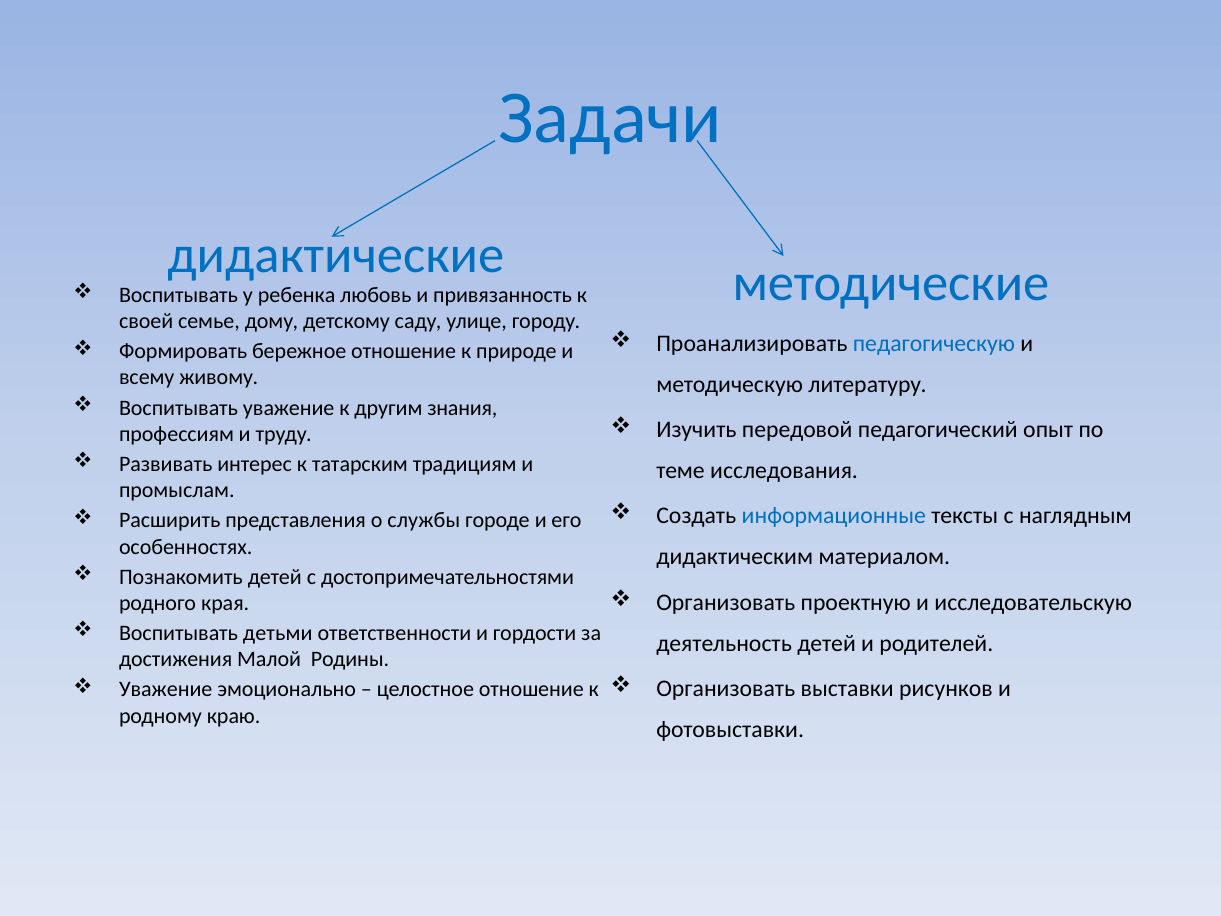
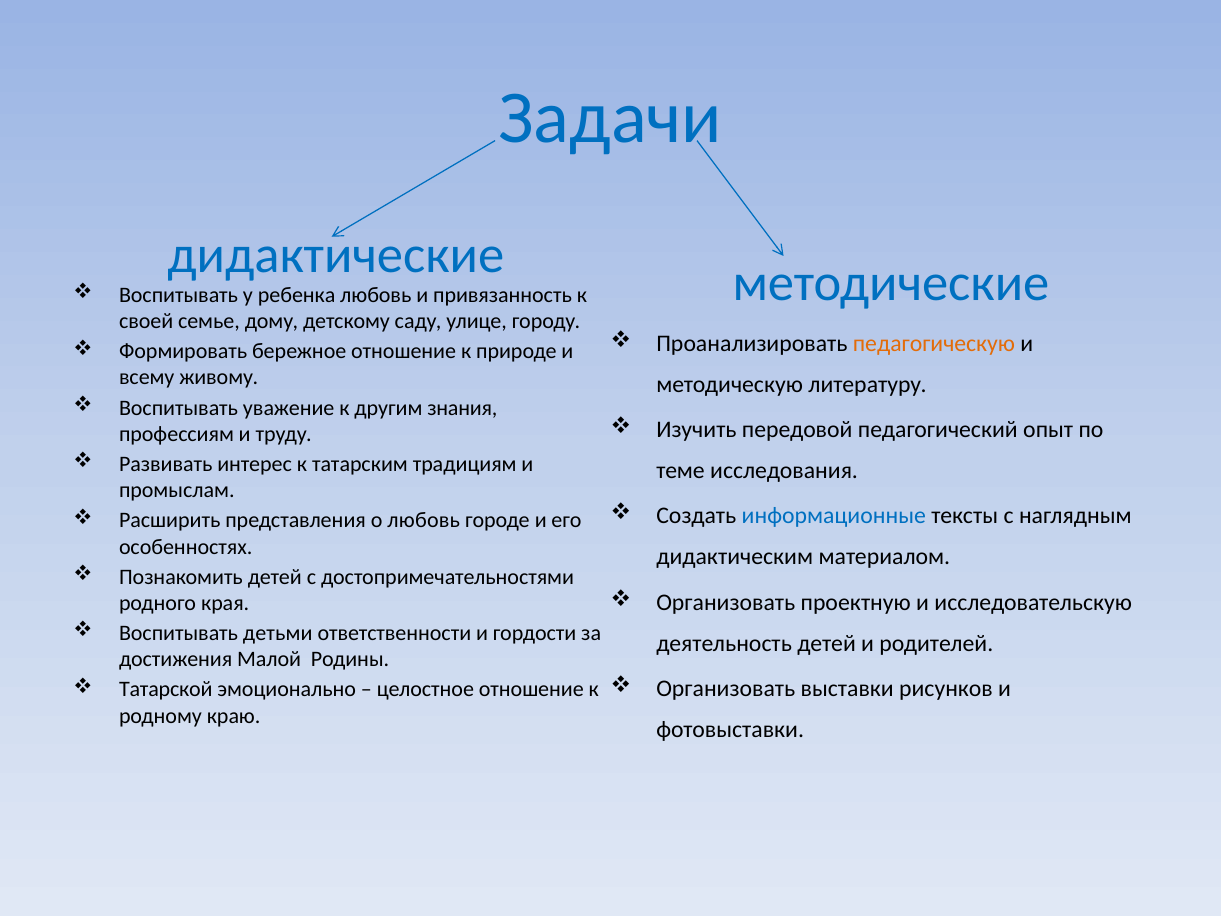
педагогическую colour: blue -> orange
о службы: службы -> любовь
Уважение at (166, 689): Уважение -> Татарской
